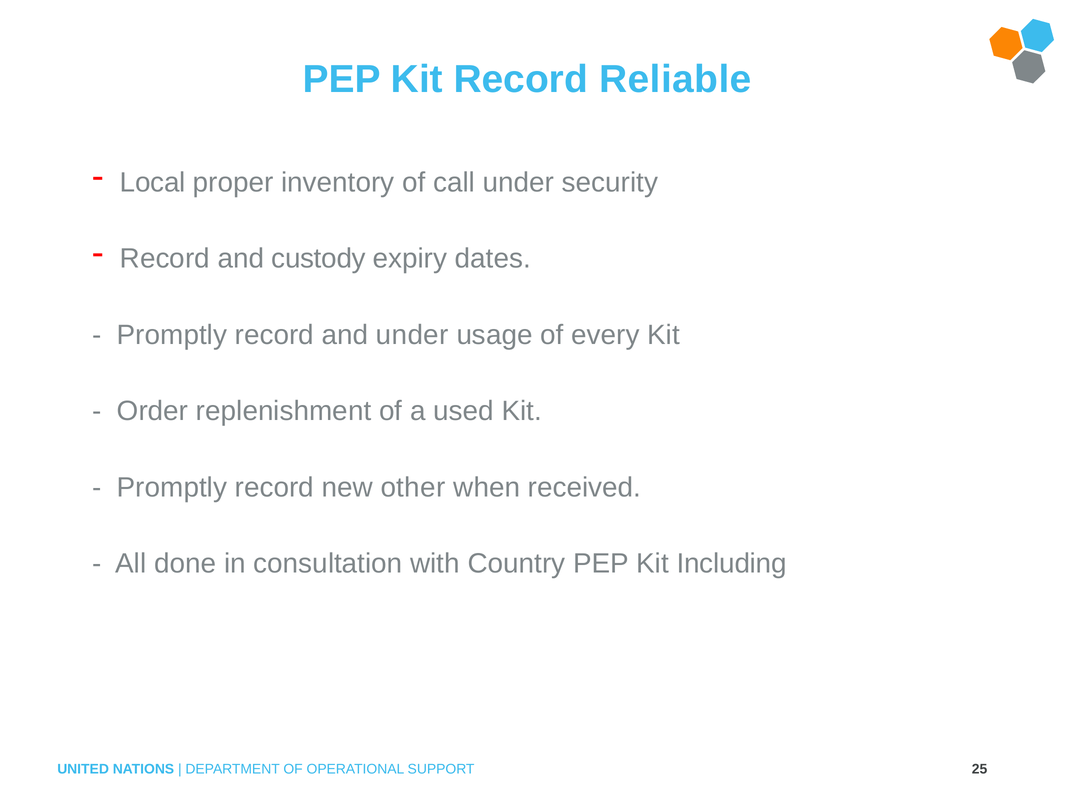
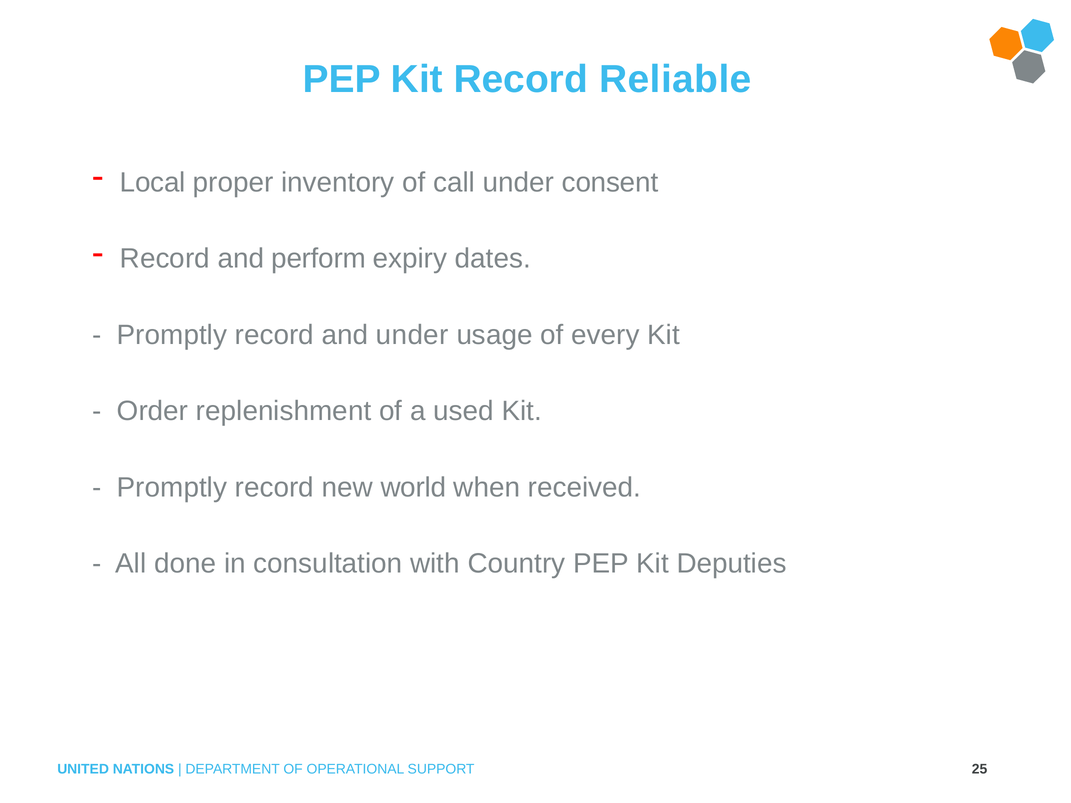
security: security -> consent
custody: custody -> perform
other: other -> world
Including: Including -> Deputies
